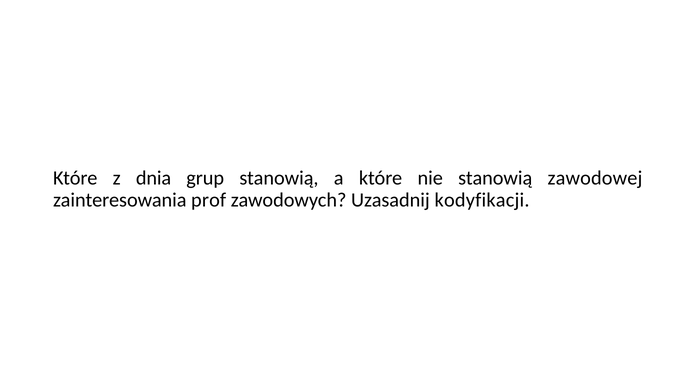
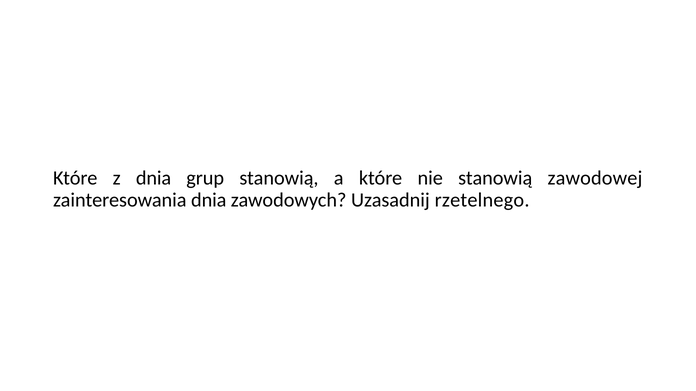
zainteresowania prof: prof -> dnia
kodyfikacji: kodyfikacji -> rzetelnego
